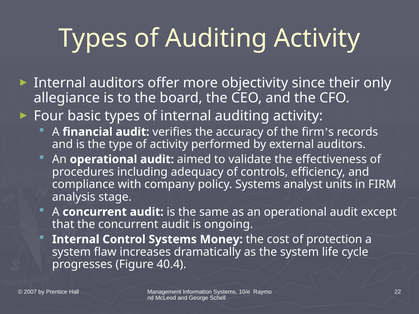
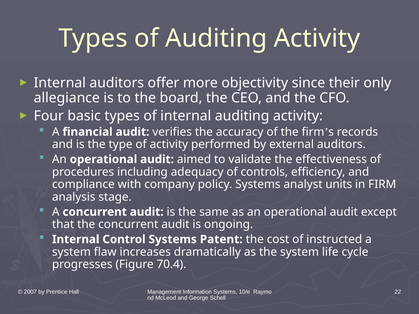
Money: Money -> Patent
protection: protection -> instructed
40.4: 40.4 -> 70.4
